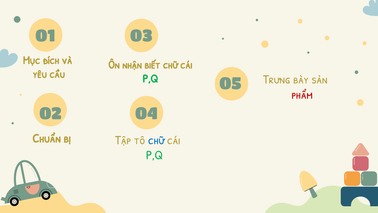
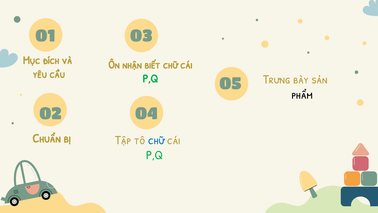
phẩm colour: red -> black
